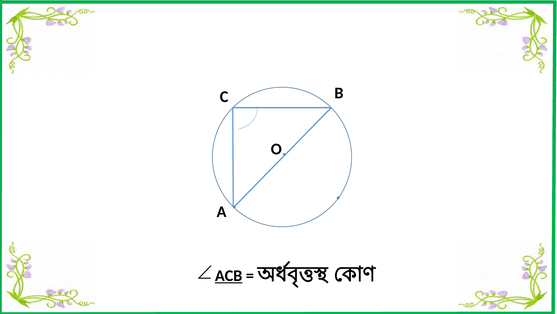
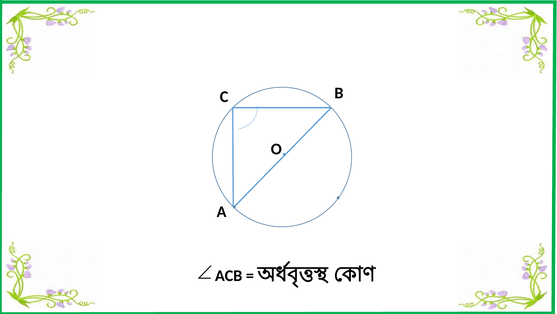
ACB underline: present -> none
